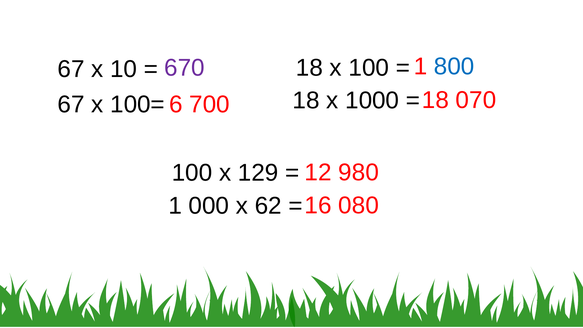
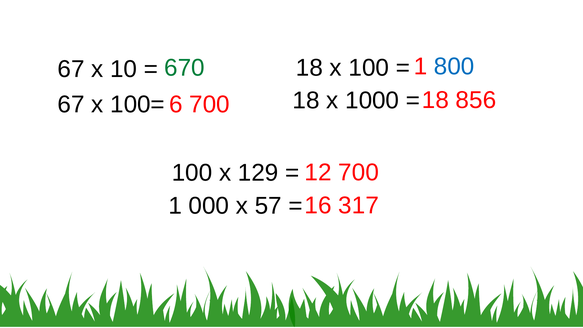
670 colour: purple -> green
070: 070 -> 856
980 at (359, 172): 980 -> 700
62: 62 -> 57
080: 080 -> 317
